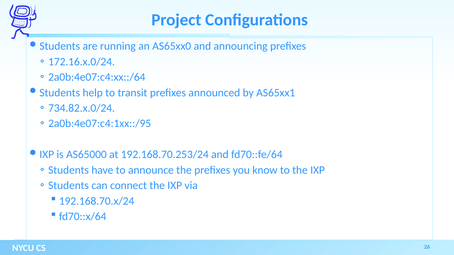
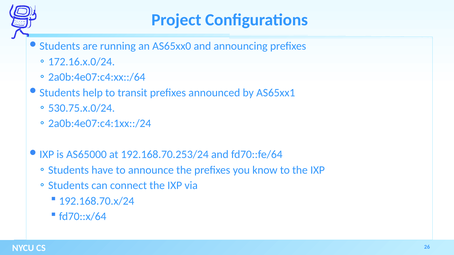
734.82.x.0/24: 734.82.x.0/24 -> 530.75.x.0/24
2a0b:4e07:c4:1xx::/95: 2a0b:4e07:c4:1xx::/95 -> 2a0b:4e07:c4:1xx::/24
